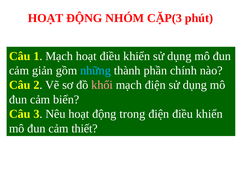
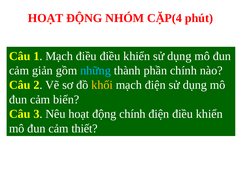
CẶP(3: CẶP(3 -> CẶP(4
Mạch hoạt: hoạt -> điều
khối colour: pink -> yellow
động trong: trong -> chính
